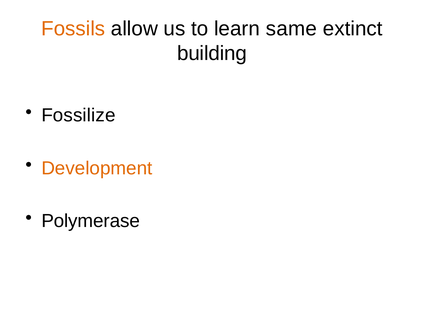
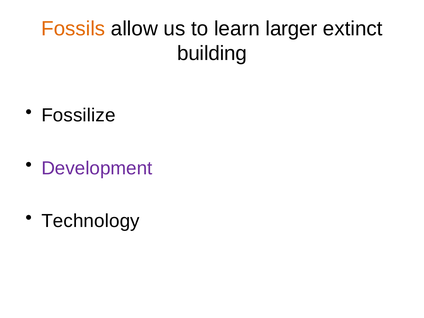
same: same -> larger
Development colour: orange -> purple
Polymerase: Polymerase -> Technology
